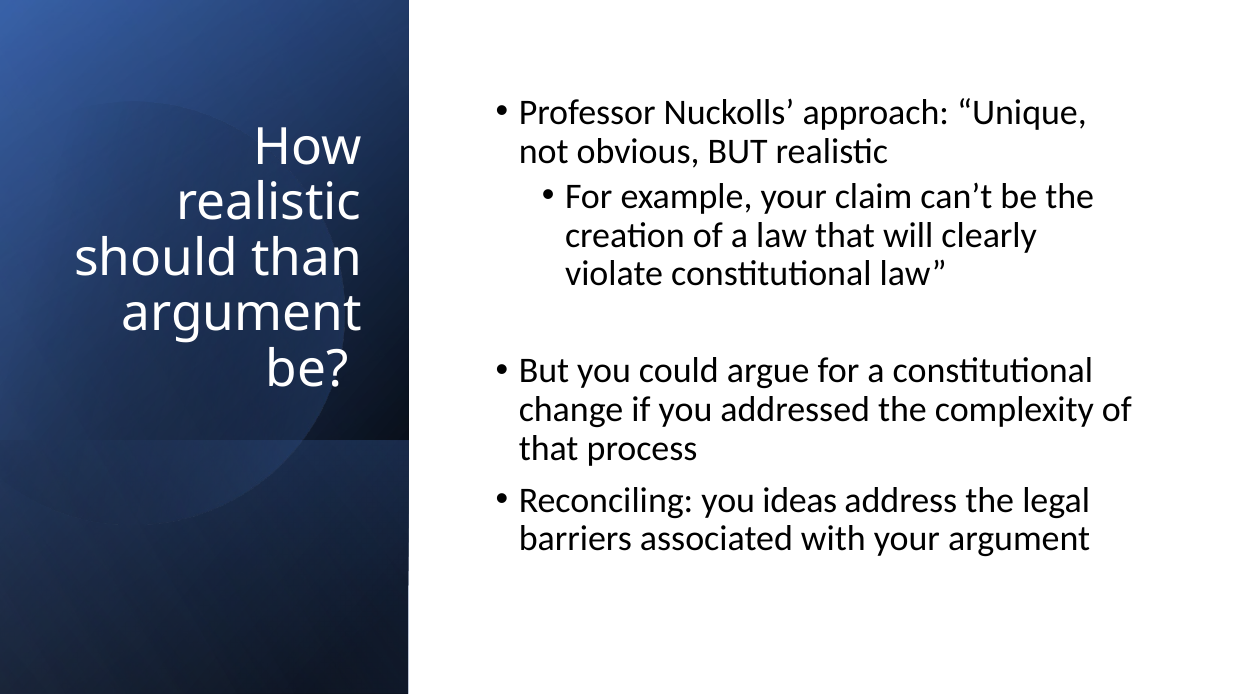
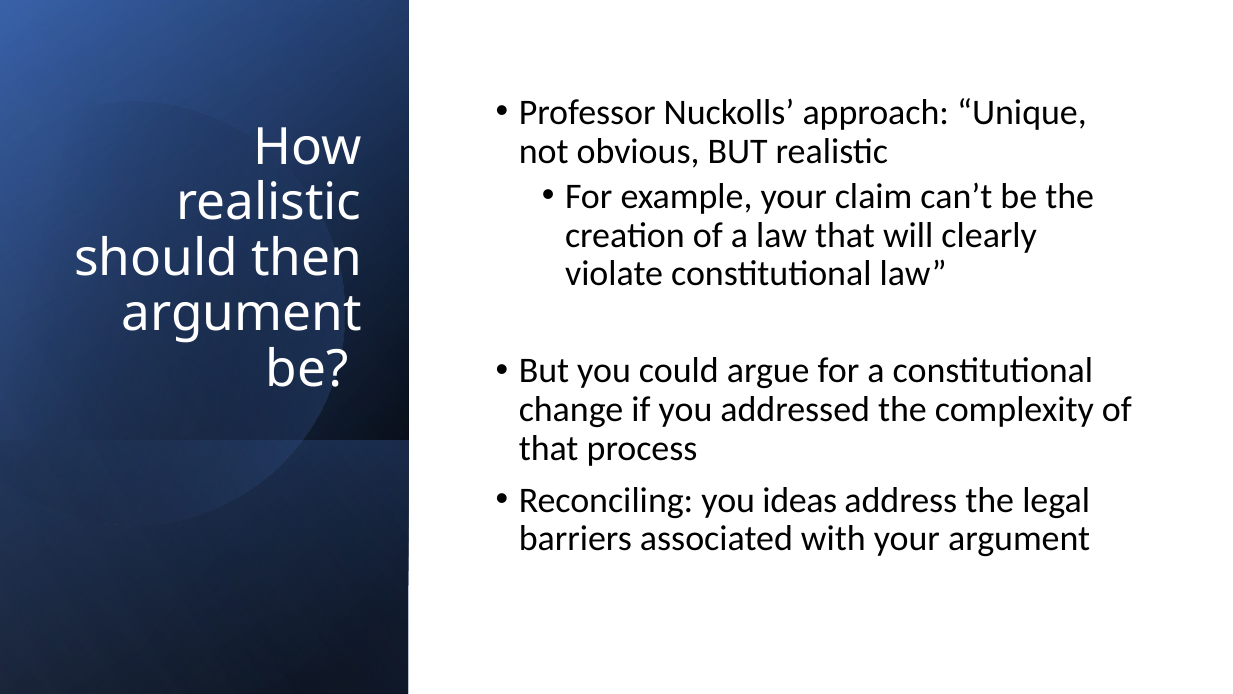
than: than -> then
